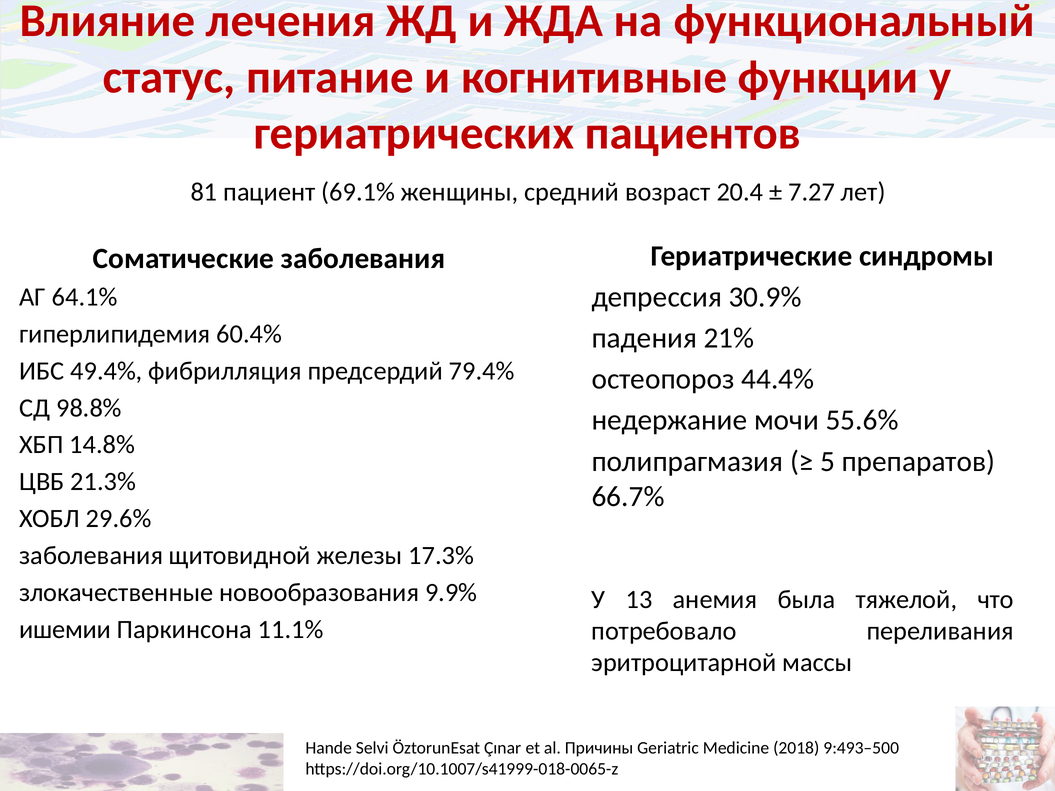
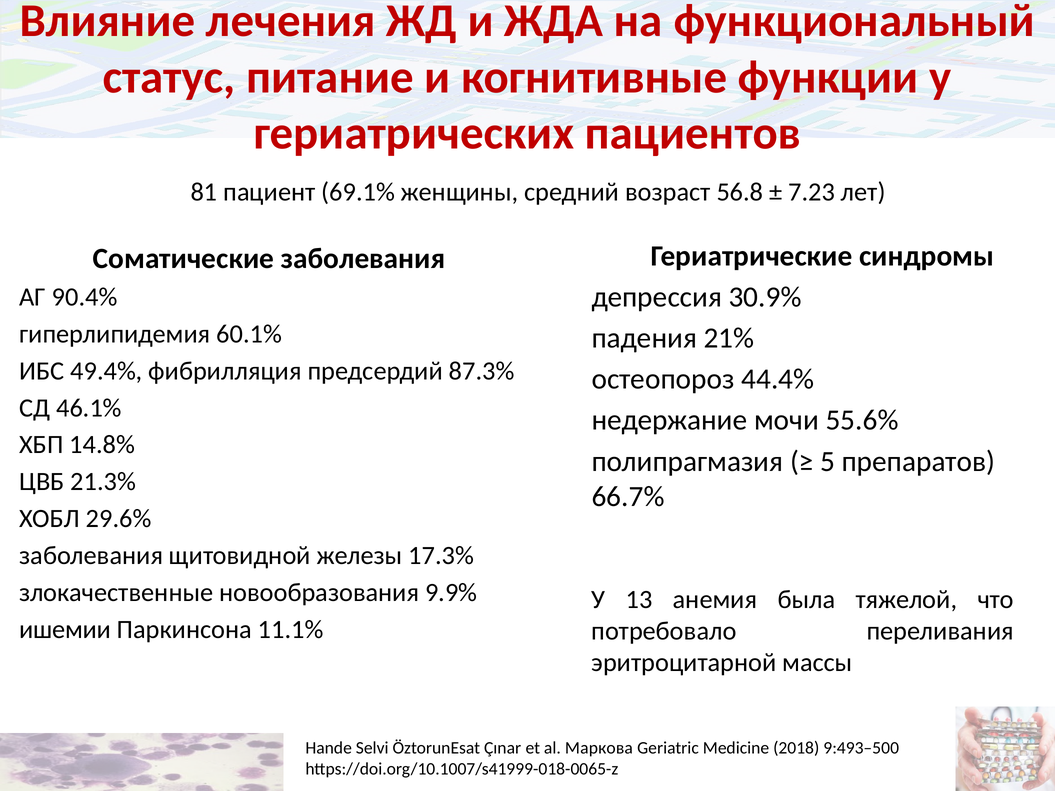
20.4: 20.4 -> 56.8
7.27: 7.27 -> 7.23
64.1%: 64.1% -> 90.4%
60.4%: 60.4% -> 60.1%
79.4%: 79.4% -> 87.3%
98.8%: 98.8% -> 46.1%
Причины: Причины -> Маркова
